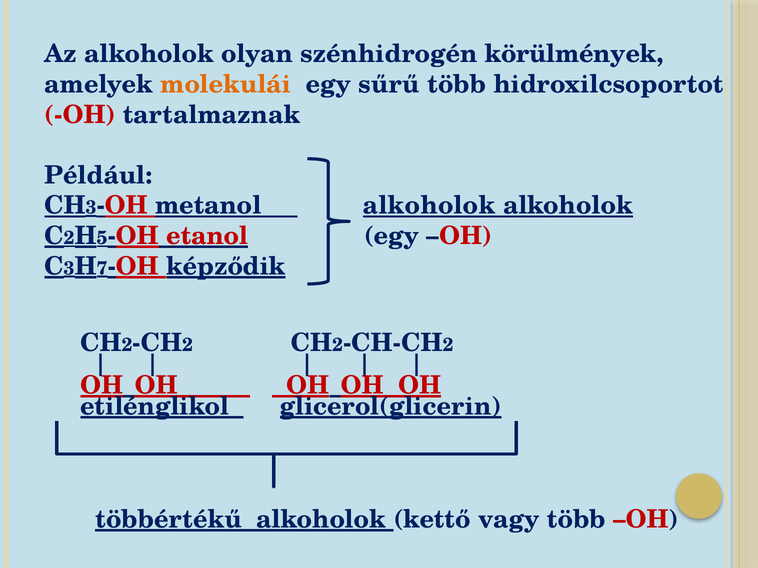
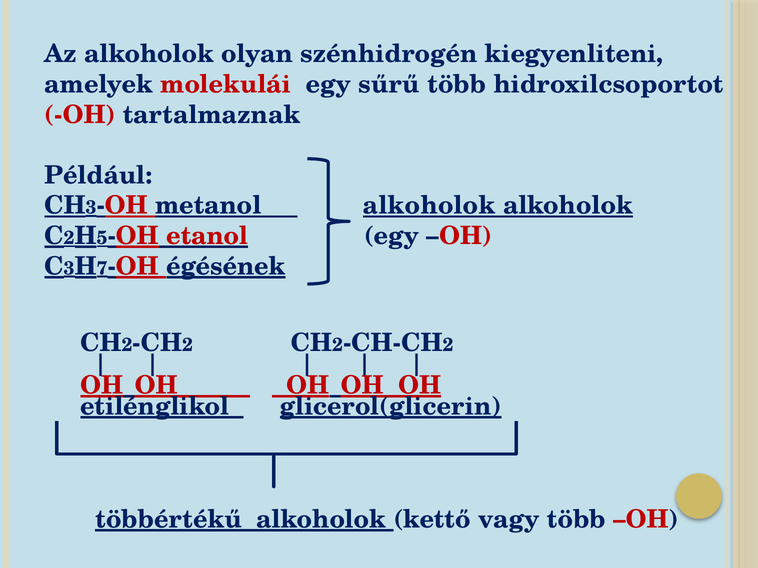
körülmények: körülmények -> kiegyenliteni
molekulái colour: orange -> red
képződik: képződik -> égésének
